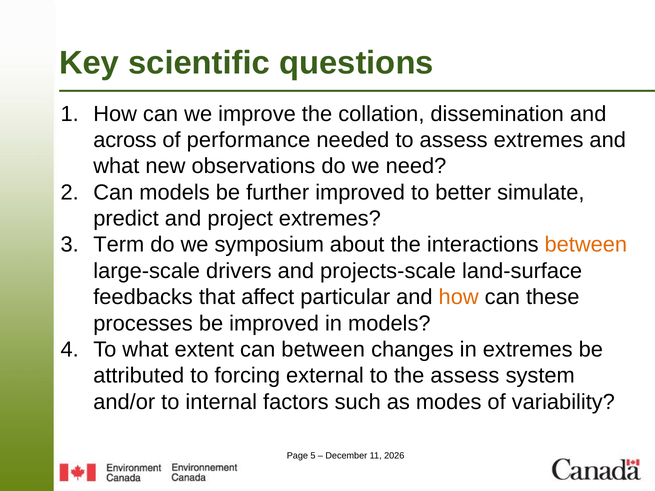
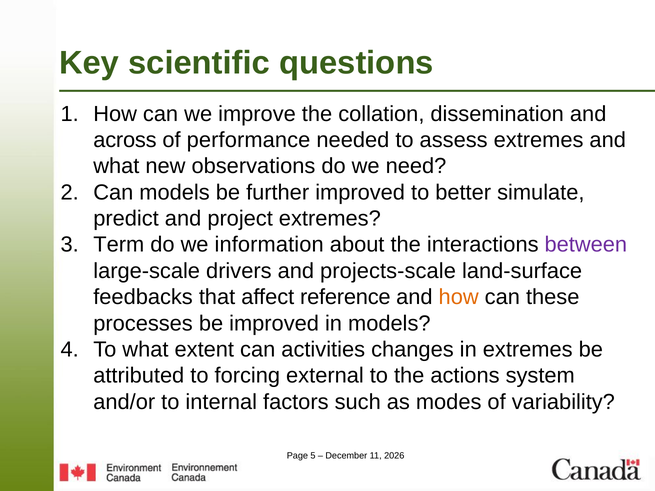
symposium: symposium -> information
between at (586, 245) colour: orange -> purple
particular: particular -> reference
can between: between -> activities
the assess: assess -> actions
